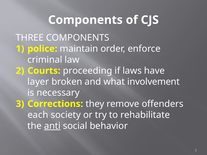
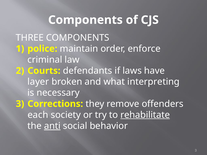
proceeding: proceeding -> defendants
involvement: involvement -> interpreting
rehabilitate underline: none -> present
